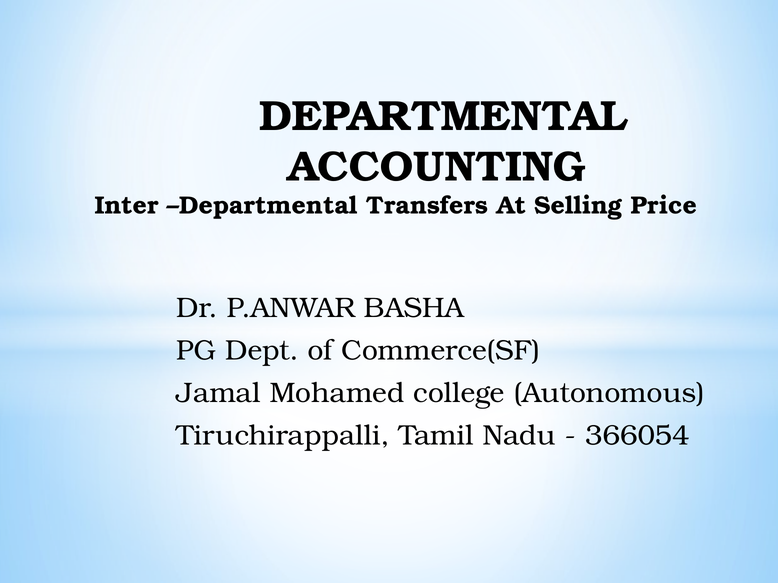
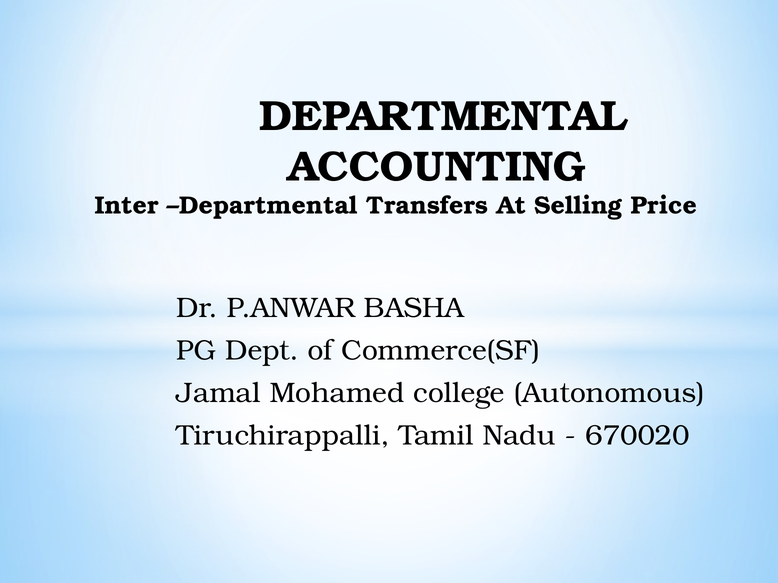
366054: 366054 -> 670020
